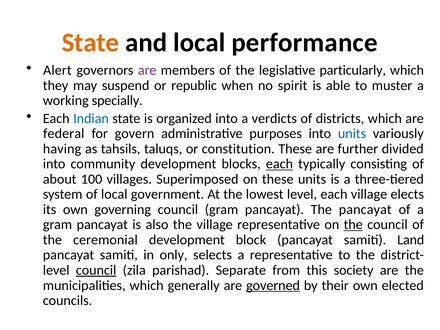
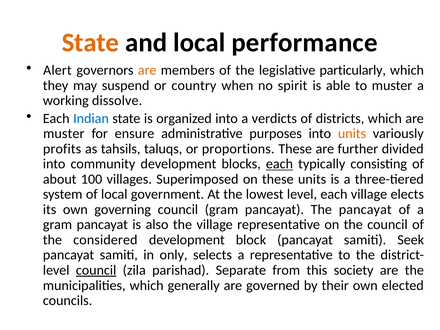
are at (147, 70) colour: purple -> orange
republic: republic -> country
specially: specially -> dissolve
federal at (64, 134): federal -> muster
govern: govern -> ensure
units at (352, 134) colour: blue -> orange
having: having -> profits
constitution: constitution -> proportions
the at (353, 225) underline: present -> none
ceremonial: ceremonial -> considered
Land: Land -> Seek
governed underline: present -> none
